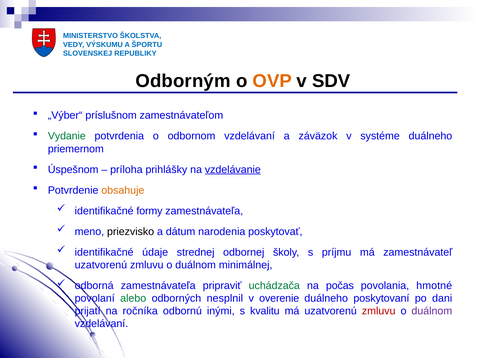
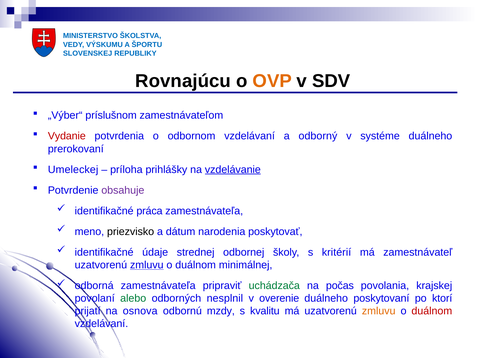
Odborným: Odborným -> Rovnajúcu
Vydanie colour: green -> red
záväzok: záväzok -> odborný
priemernom: priemernom -> prerokovaní
Úspešnom: Úspešnom -> Umeleckej
obsahuje colour: orange -> purple
formy: formy -> práca
príjmu: príjmu -> kritérií
zmluvu at (147, 265) underline: none -> present
hmotné: hmotné -> krajskej
dani: dani -> ktorí
ročníka: ročníka -> osnova
inými: inými -> mzdy
zmluvu at (379, 311) colour: red -> orange
duálnom at (432, 311) colour: purple -> red
